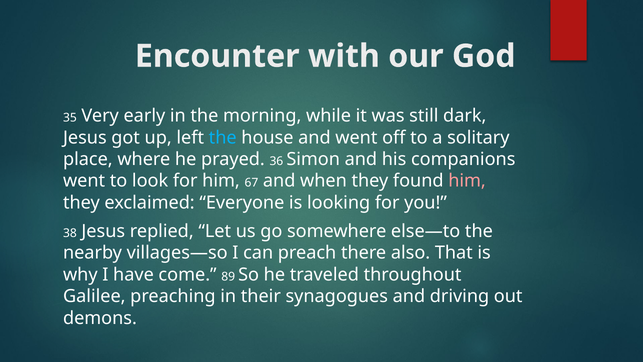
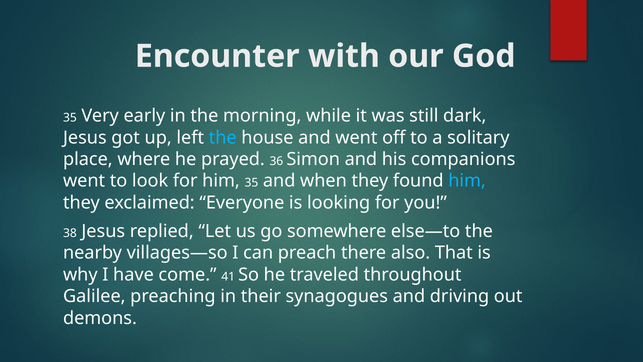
him 67: 67 -> 35
him at (467, 181) colour: pink -> light blue
89: 89 -> 41
